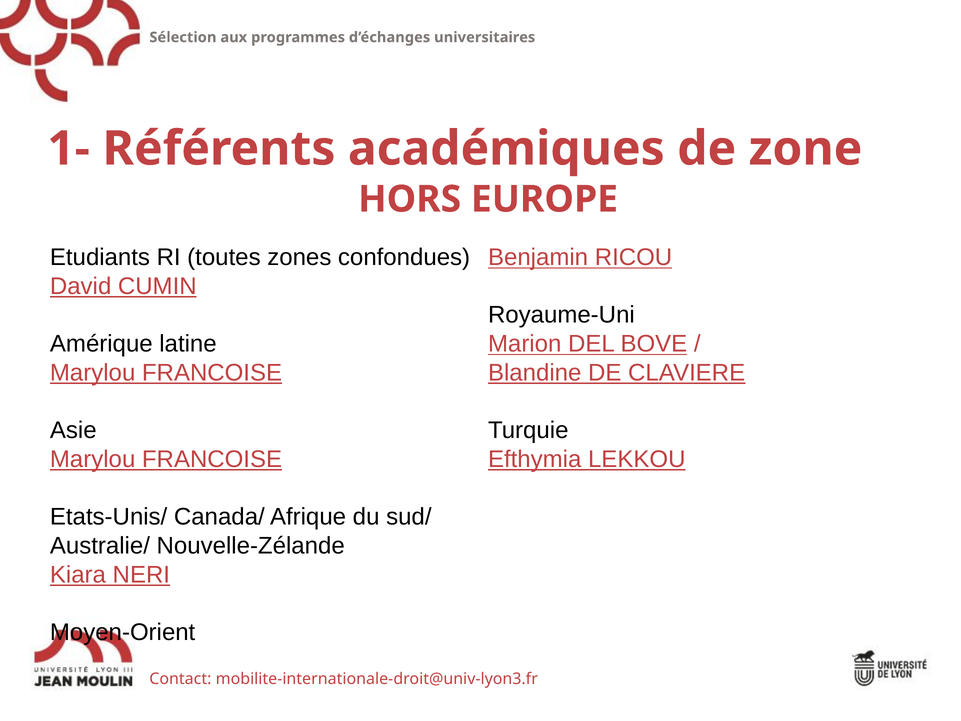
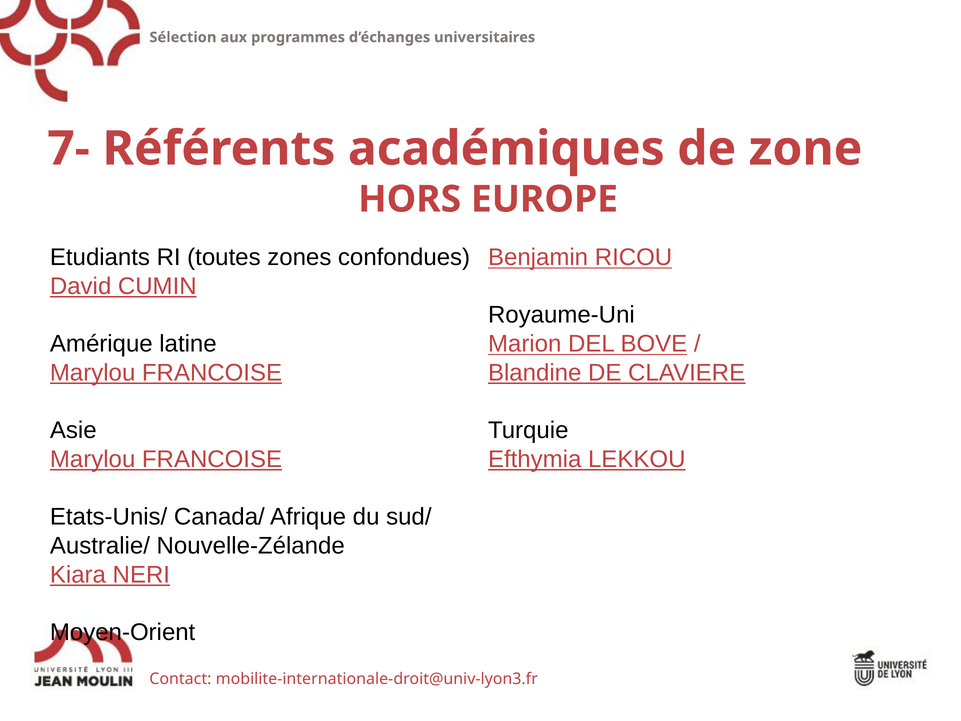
1-: 1- -> 7-
